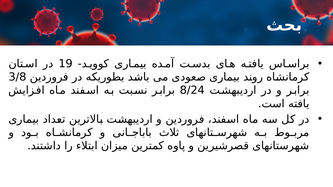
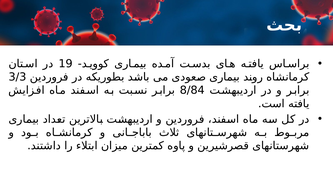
3/8: 3/8 -> 3/3
8/24: 8/24 -> 8/84
